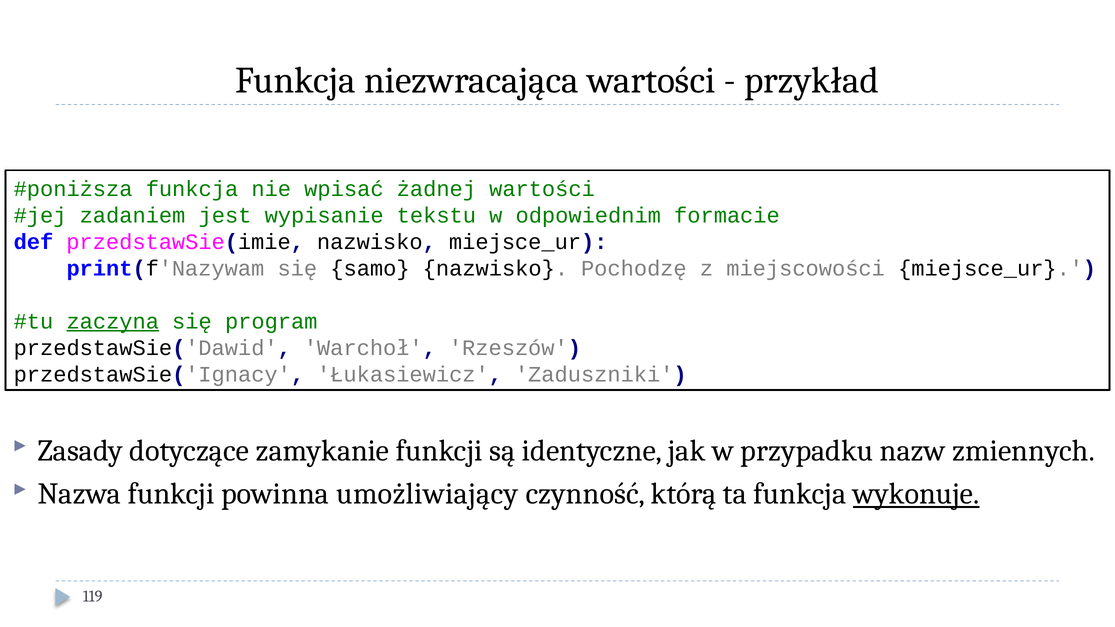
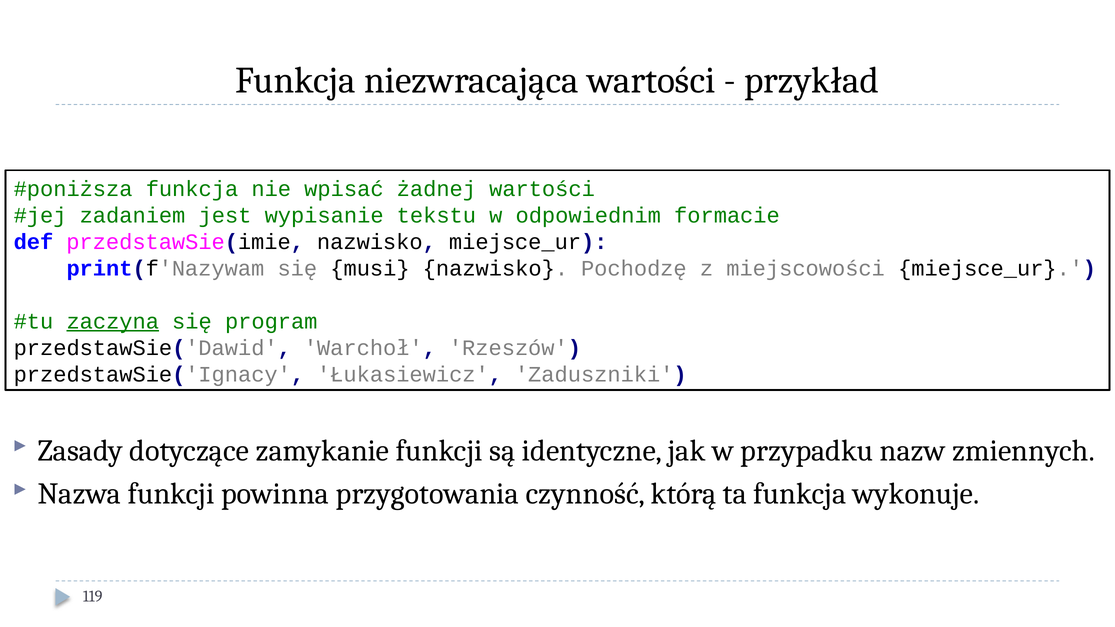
samo: samo -> musi
umożliwiający: umożliwiający -> przygotowania
wykonuje underline: present -> none
